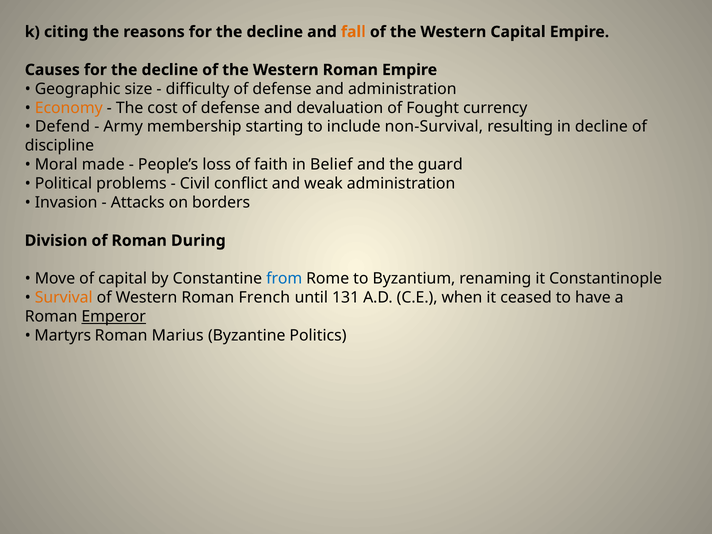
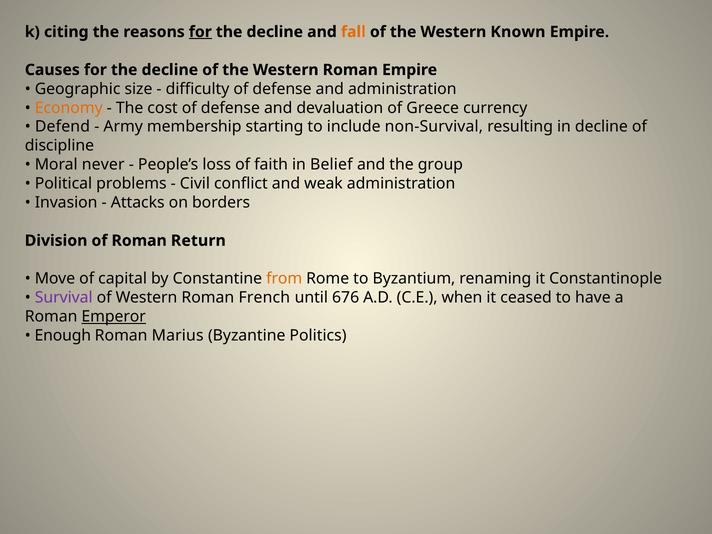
for at (200, 32) underline: none -> present
Western Capital: Capital -> Known
Fought: Fought -> Greece
made: made -> never
guard: guard -> group
During: During -> Return
from colour: blue -> orange
Survival colour: orange -> purple
131: 131 -> 676
Martyrs: Martyrs -> Enough
